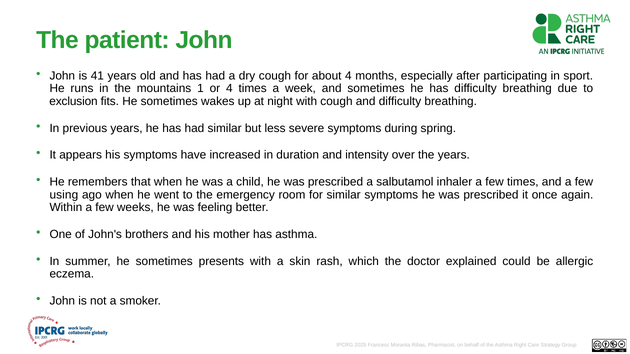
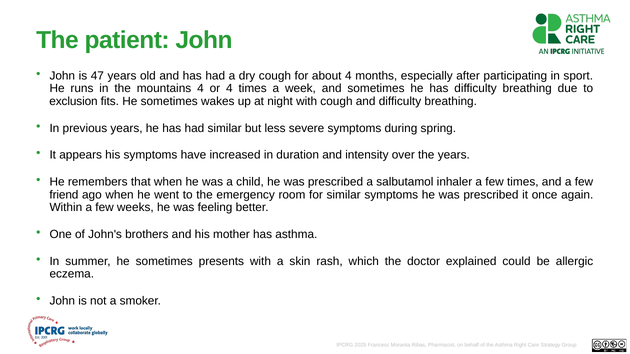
41: 41 -> 47
mountains 1: 1 -> 4
using: using -> friend
